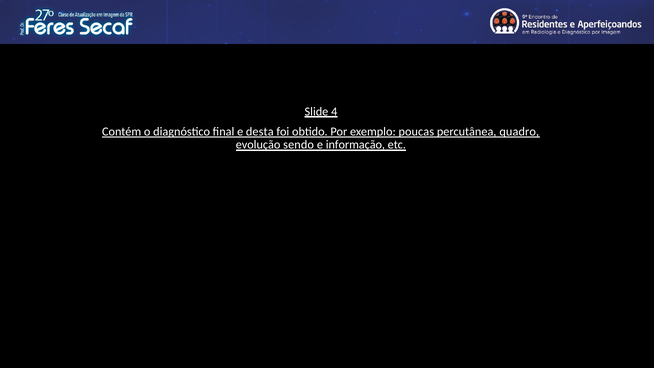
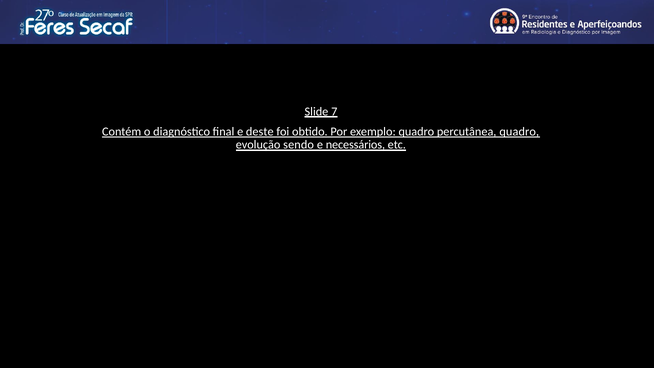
4: 4 -> 7
desta: desta -> deste
exemplo poucas: poucas -> quadro
informação: informação -> necessários
